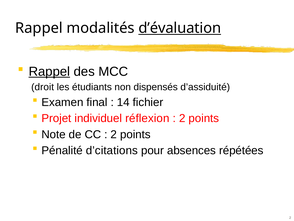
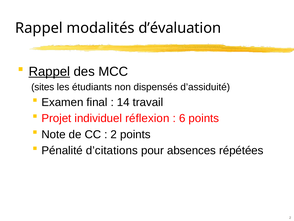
d’évaluation underline: present -> none
droit: droit -> sites
fichier: fichier -> travail
2 at (182, 118): 2 -> 6
